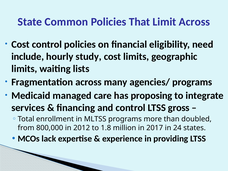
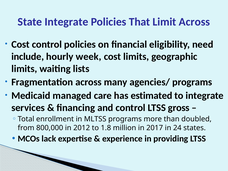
State Common: Common -> Integrate
study: study -> week
proposing: proposing -> estimated
